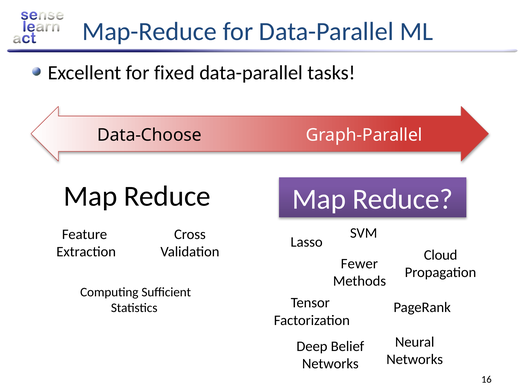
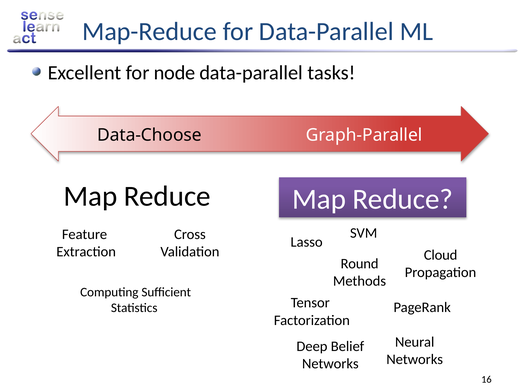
fixed: fixed -> node
Fewer: Fewer -> Round
